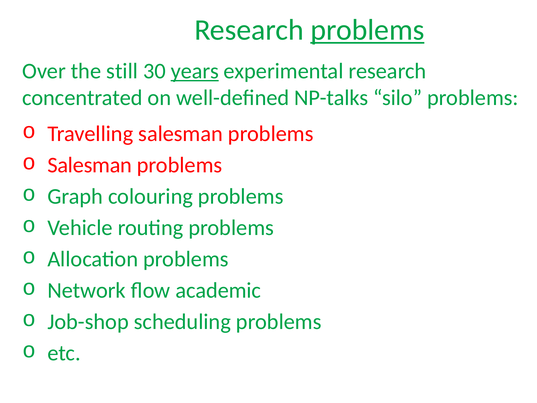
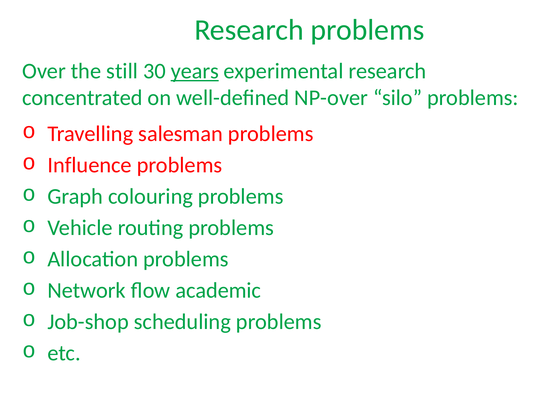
problems at (367, 30) underline: present -> none
NP-talks: NP-talks -> NP-over
Salesman at (90, 165): Salesman -> Influence
